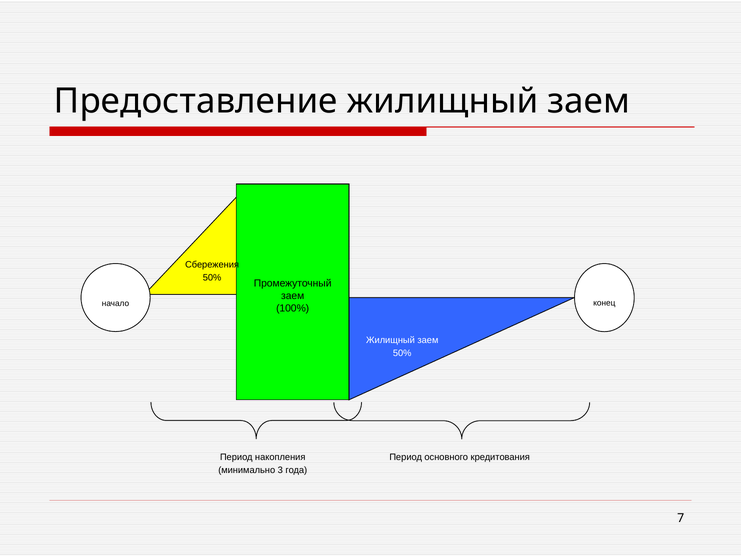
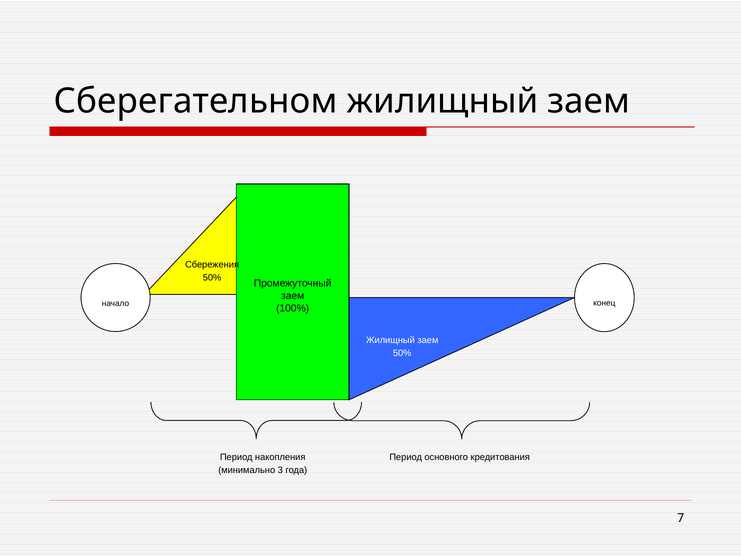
Предоставление: Предоставление -> Сберегательном
